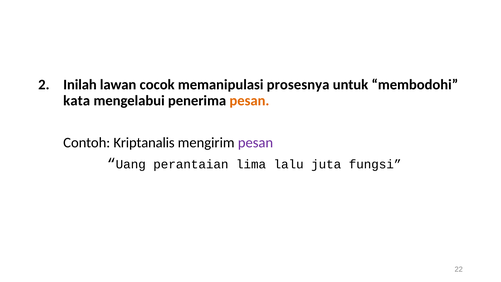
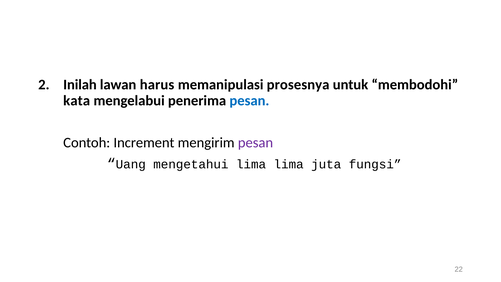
cocok: cocok -> harus
pesan at (249, 100) colour: orange -> blue
Kriptanalis: Kriptanalis -> Increment
perantaian: perantaian -> mengetahui
lima lalu: lalu -> lima
